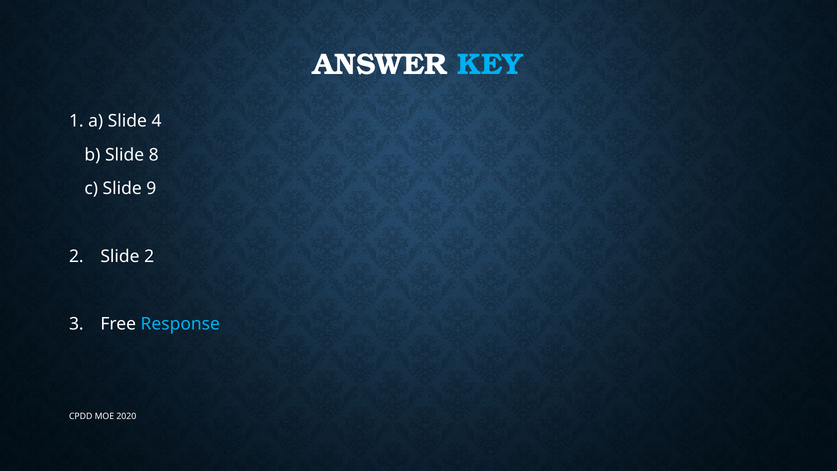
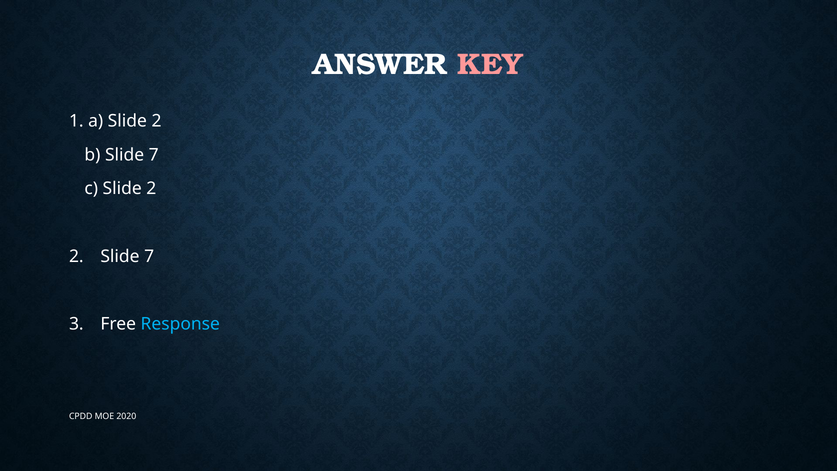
KEY colour: light blue -> pink
a Slide 4: 4 -> 2
b Slide 8: 8 -> 7
c Slide 9: 9 -> 2
2 at (149, 256): 2 -> 7
